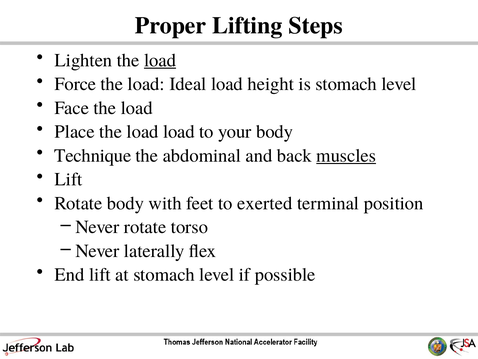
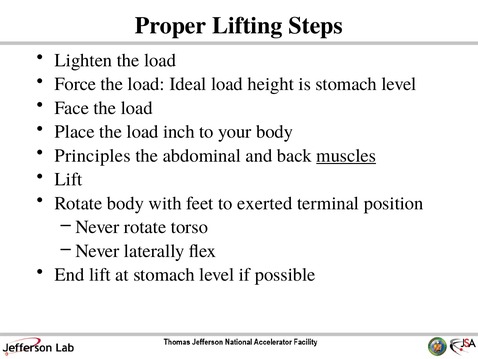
load at (160, 60) underline: present -> none
load load: load -> inch
Technique: Technique -> Principles
